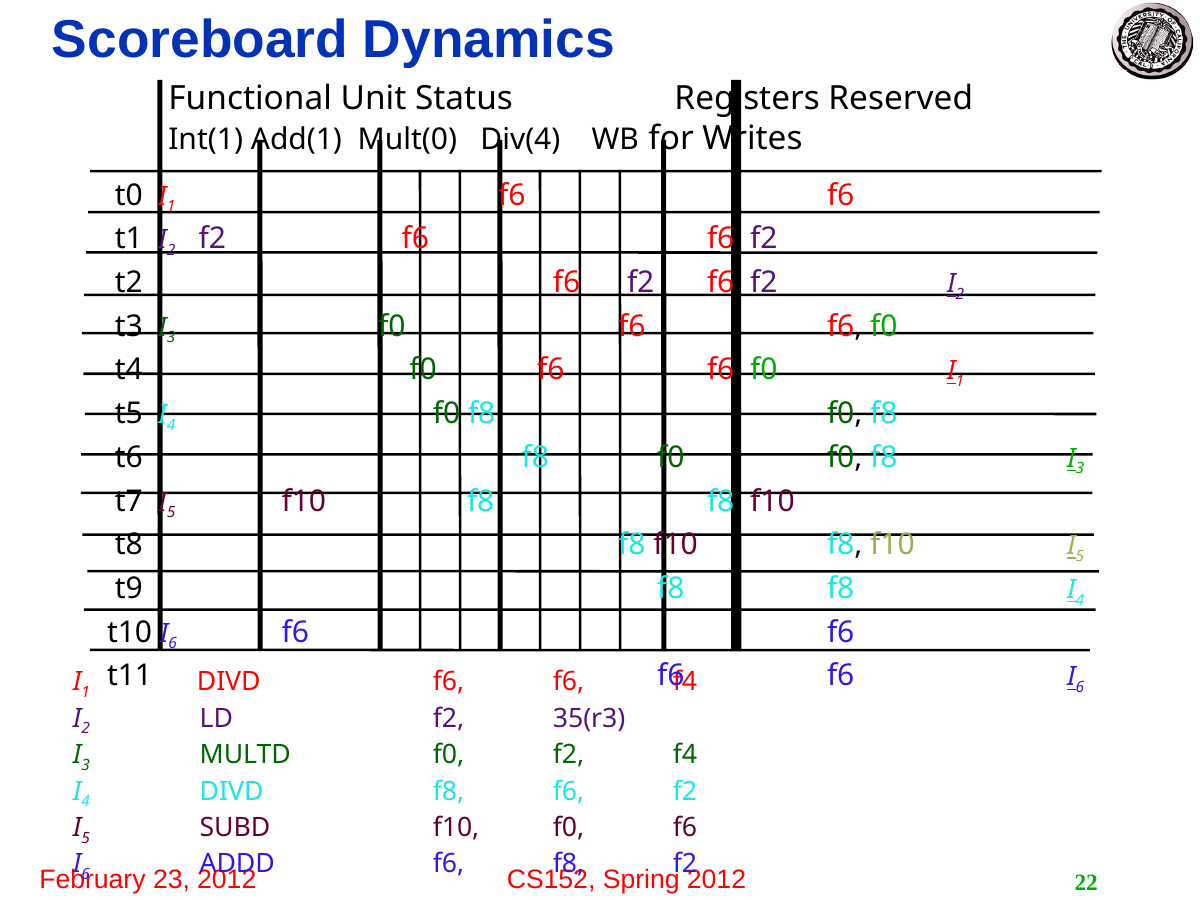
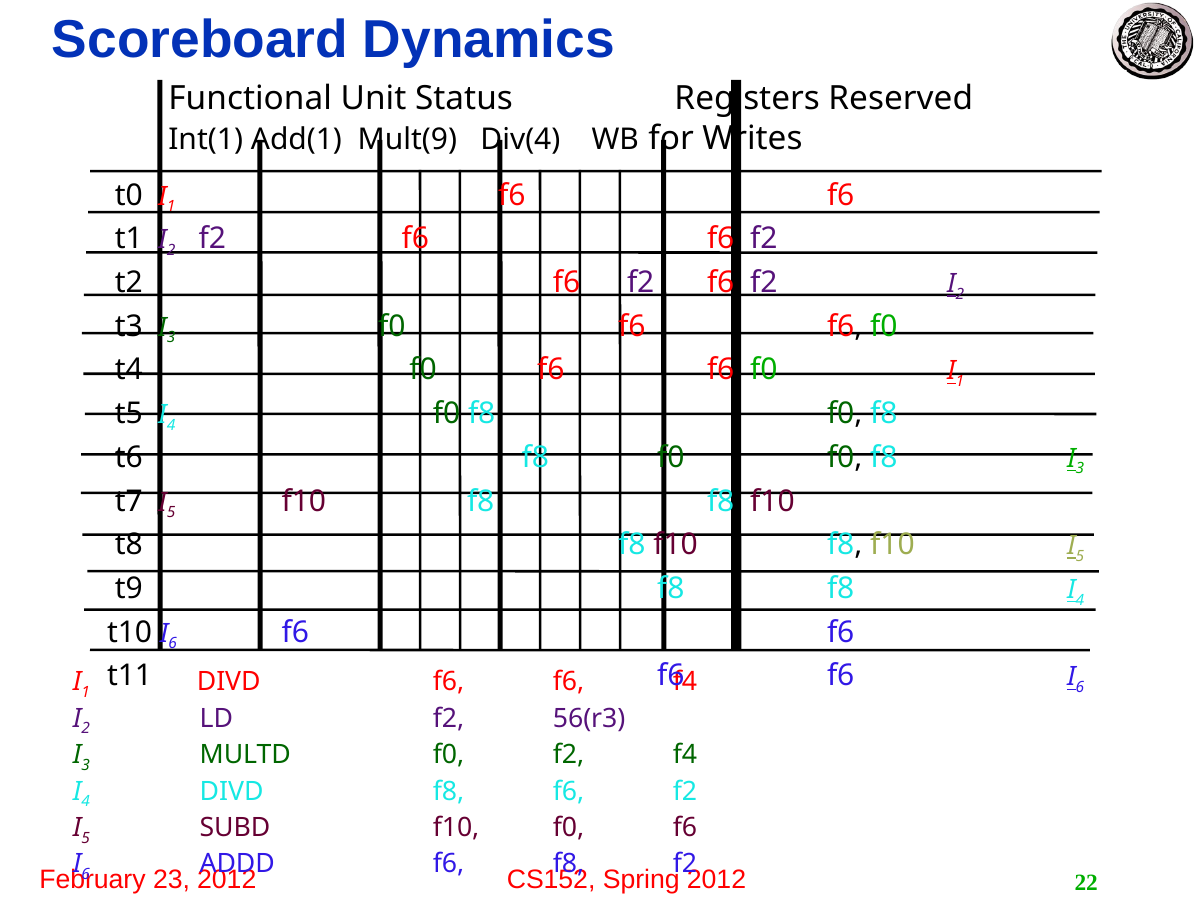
Mult(0: Mult(0 -> Mult(9
35(r3: 35(r3 -> 56(r3
